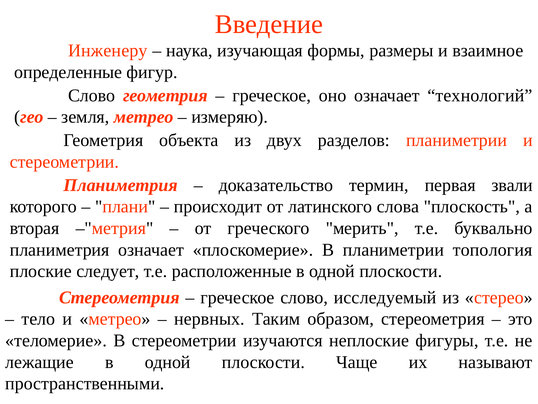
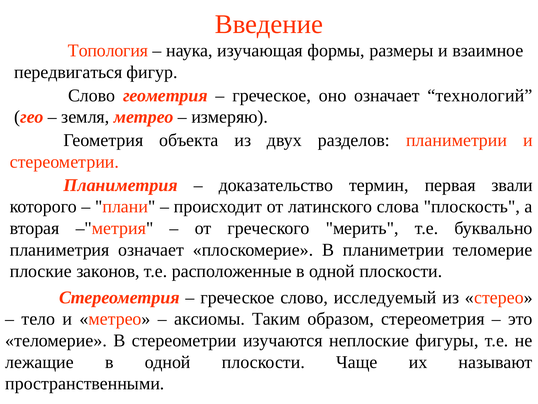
Инженеру: Инженеру -> Топология
определенные: определенные -> передвигаться
планиметрии топология: топология -> теломерие
следует: следует -> законов
нервных: нервных -> аксиомы
